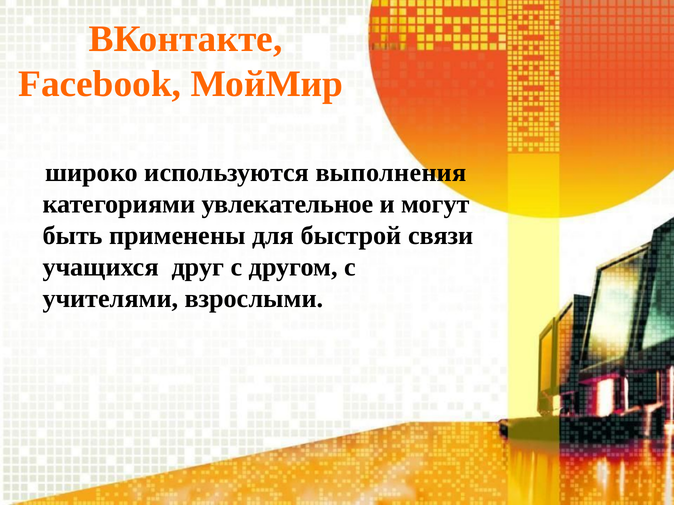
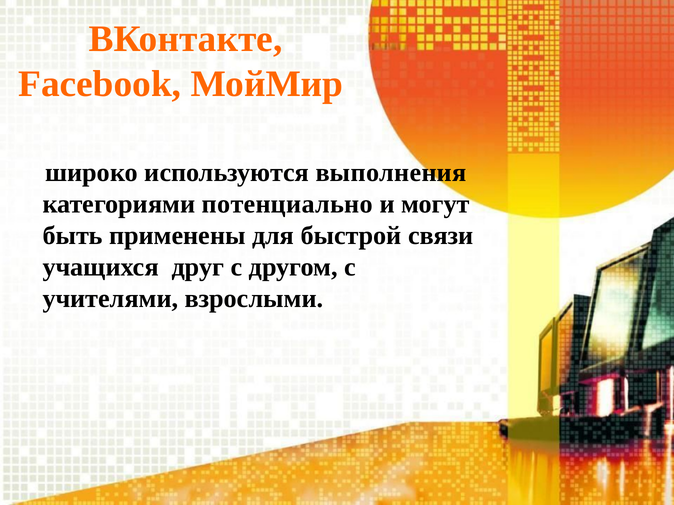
увлекательное: увлекательное -> потенциально
